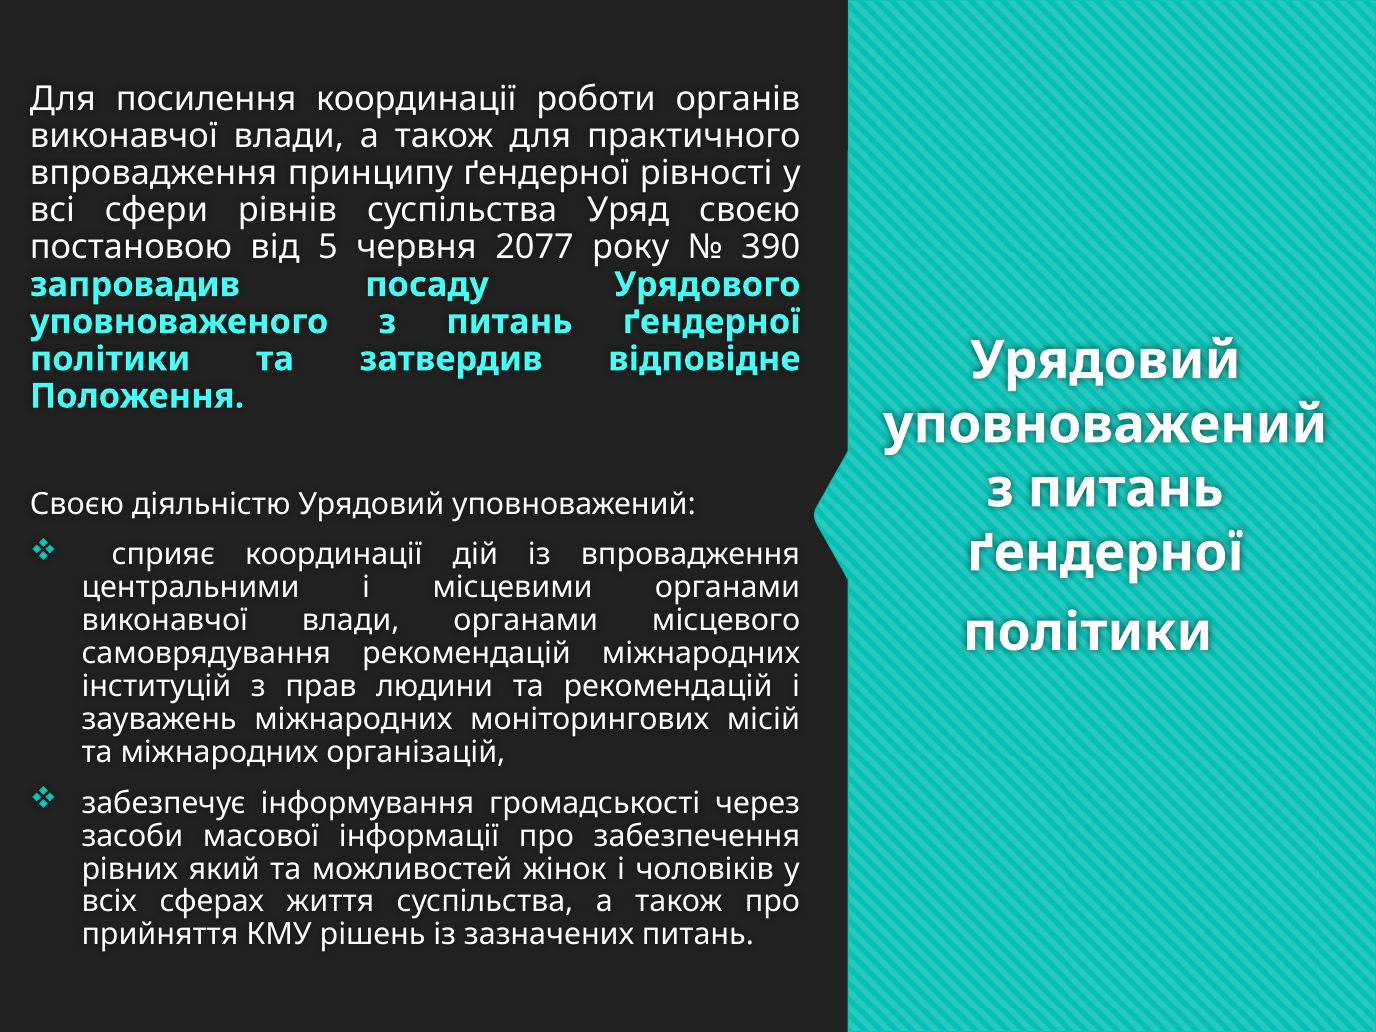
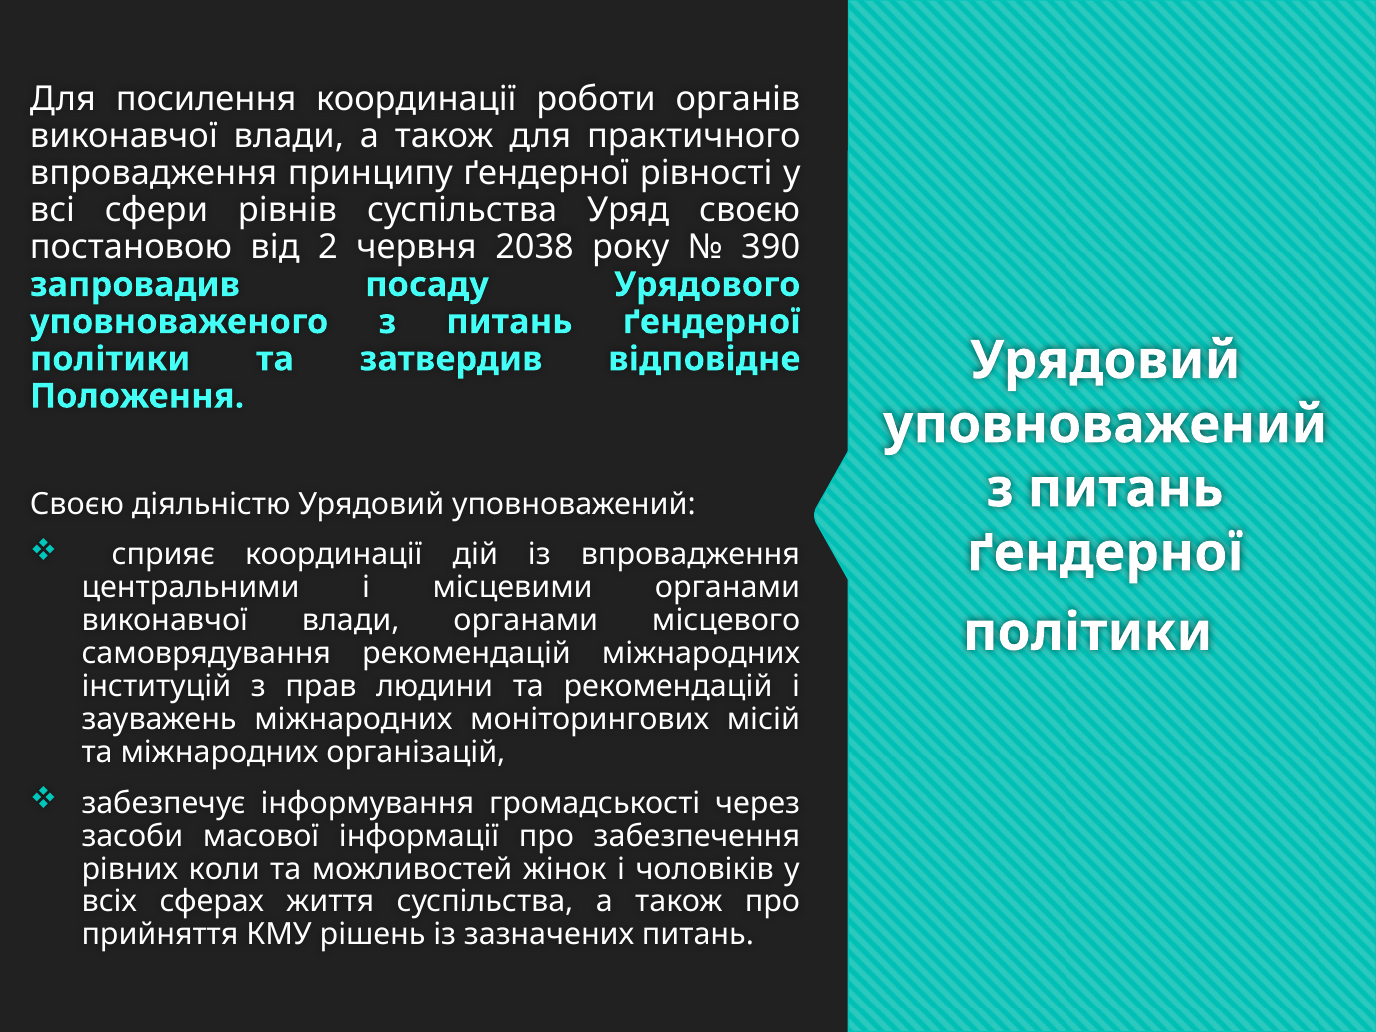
5: 5 -> 2
2077: 2077 -> 2038
який: який -> коли
